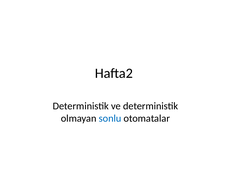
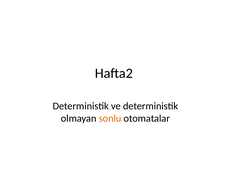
sonlu colour: blue -> orange
